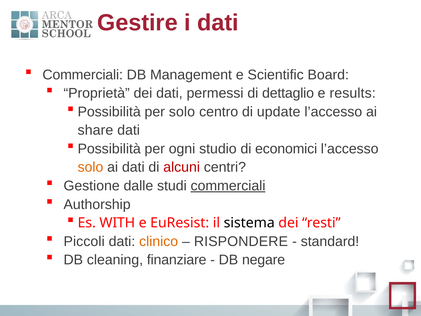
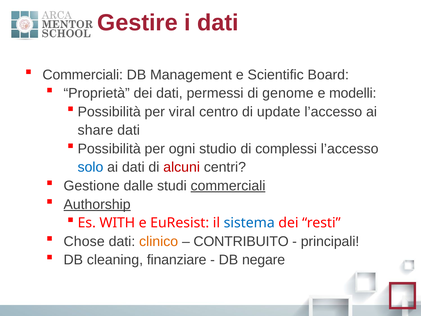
dettaglio: dettaglio -> genome
results: results -> modelli
per solo: solo -> viral
economici: economici -> complessi
solo at (90, 167) colour: orange -> blue
Authorship underline: none -> present
sistema colour: black -> blue
Piccoli: Piccoli -> Chose
RISPONDERE: RISPONDERE -> CONTRIBUITO
standard: standard -> principali
